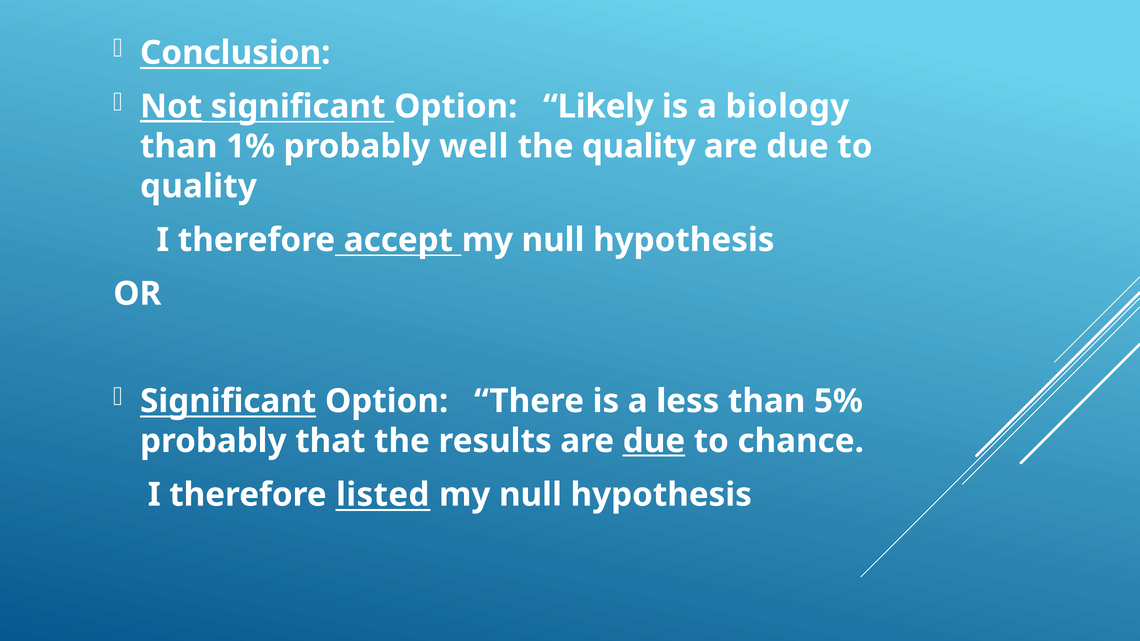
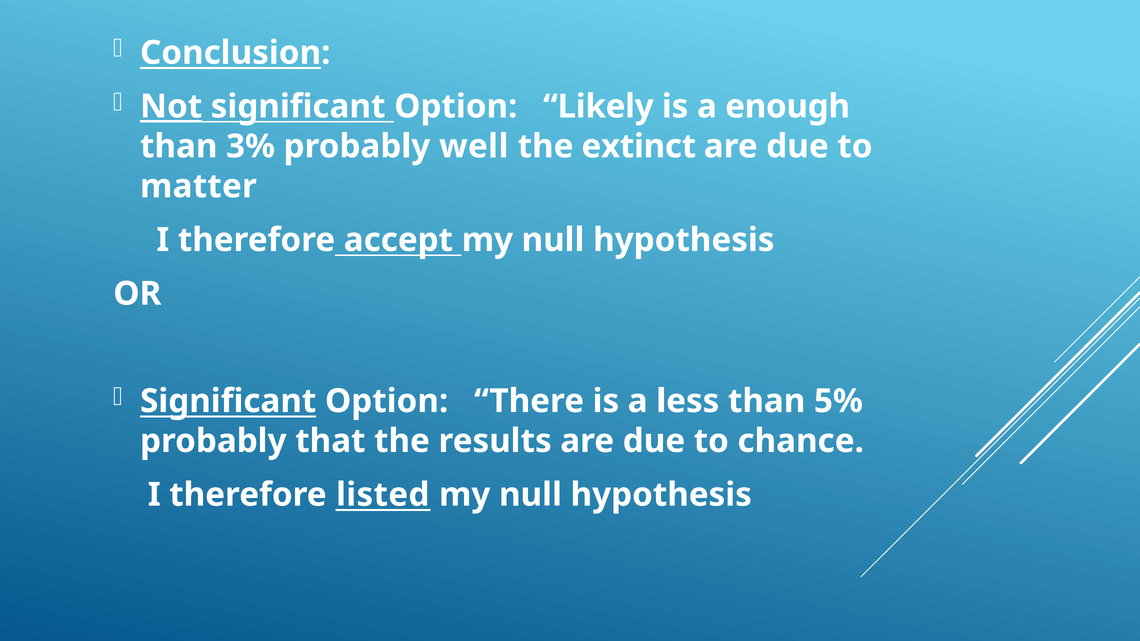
biology: biology -> enough
1%: 1% -> 3%
the quality: quality -> extinct
quality at (198, 186): quality -> matter
due at (654, 441) underline: present -> none
